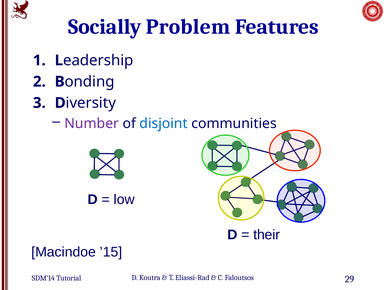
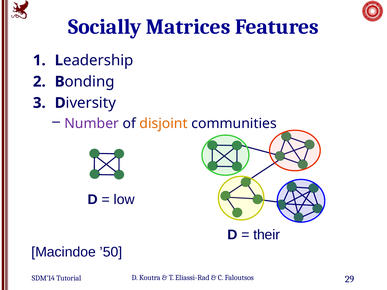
Problem: Problem -> Matrices
disjoint colour: blue -> orange
’15: ’15 -> ’50
